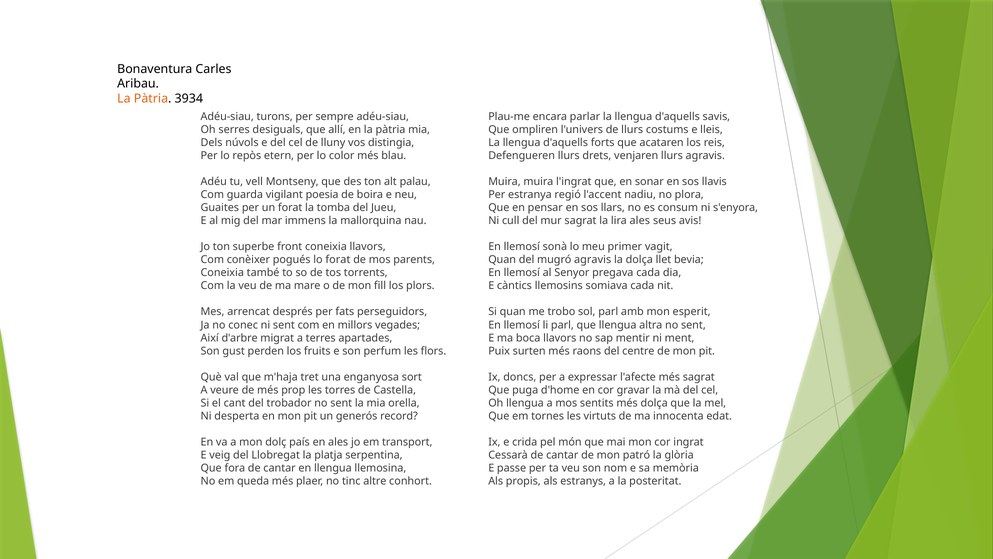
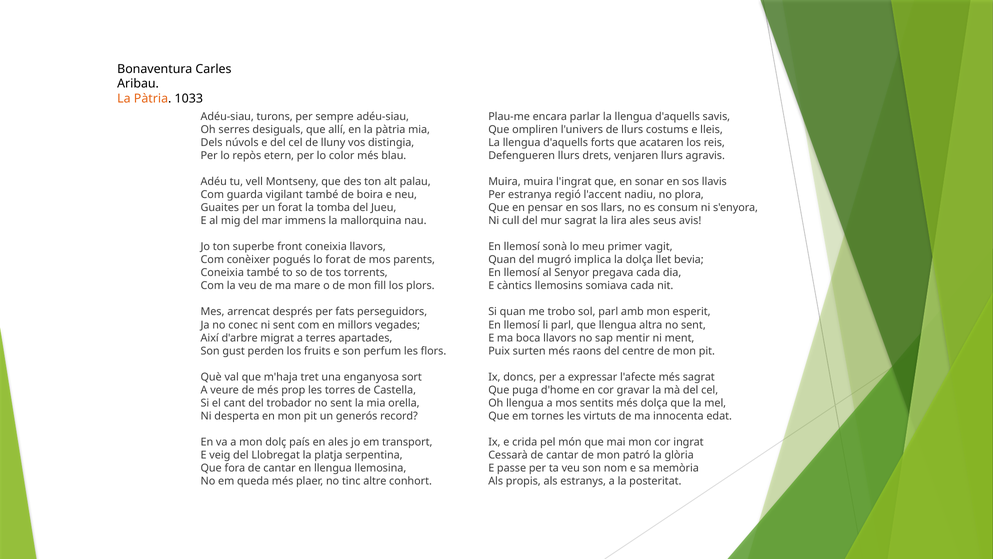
3934: 3934 -> 1033
vigilant poesia: poesia -> també
mugró agravis: agravis -> implica
